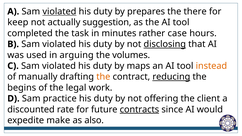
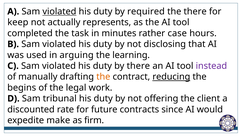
prepares: prepares -> required
suggestion: suggestion -> represents
disclosing underline: present -> none
volumes: volumes -> learning
by maps: maps -> there
instead colour: orange -> purple
practice: practice -> tribunal
contracts underline: present -> none
also: also -> firm
